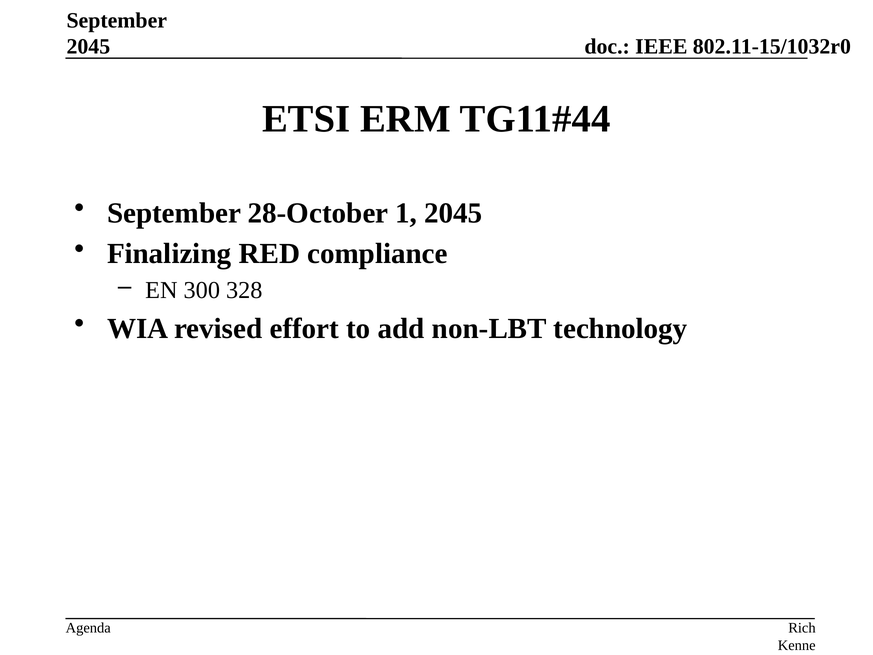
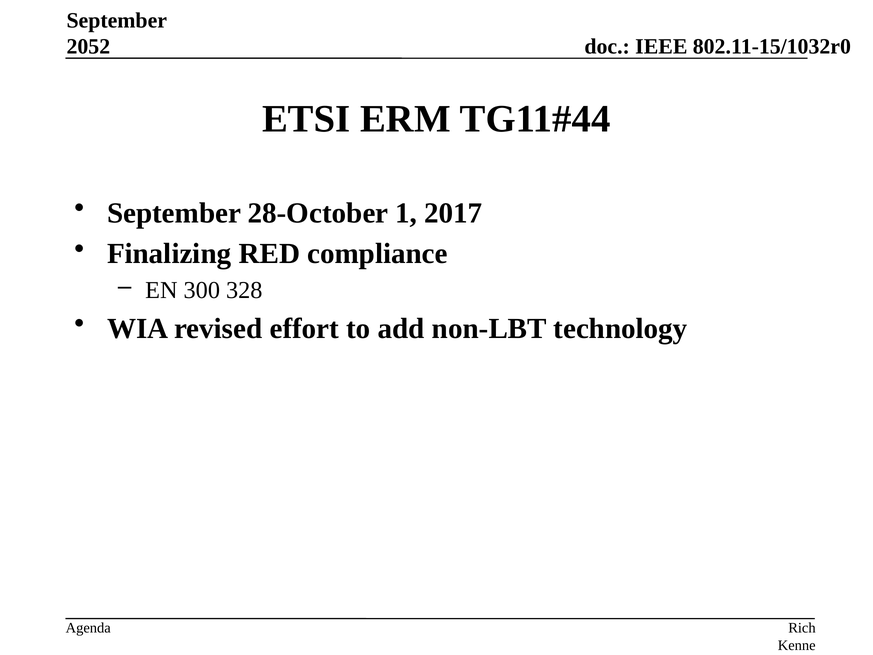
2045 at (88, 47): 2045 -> 2052
1 2045: 2045 -> 2017
